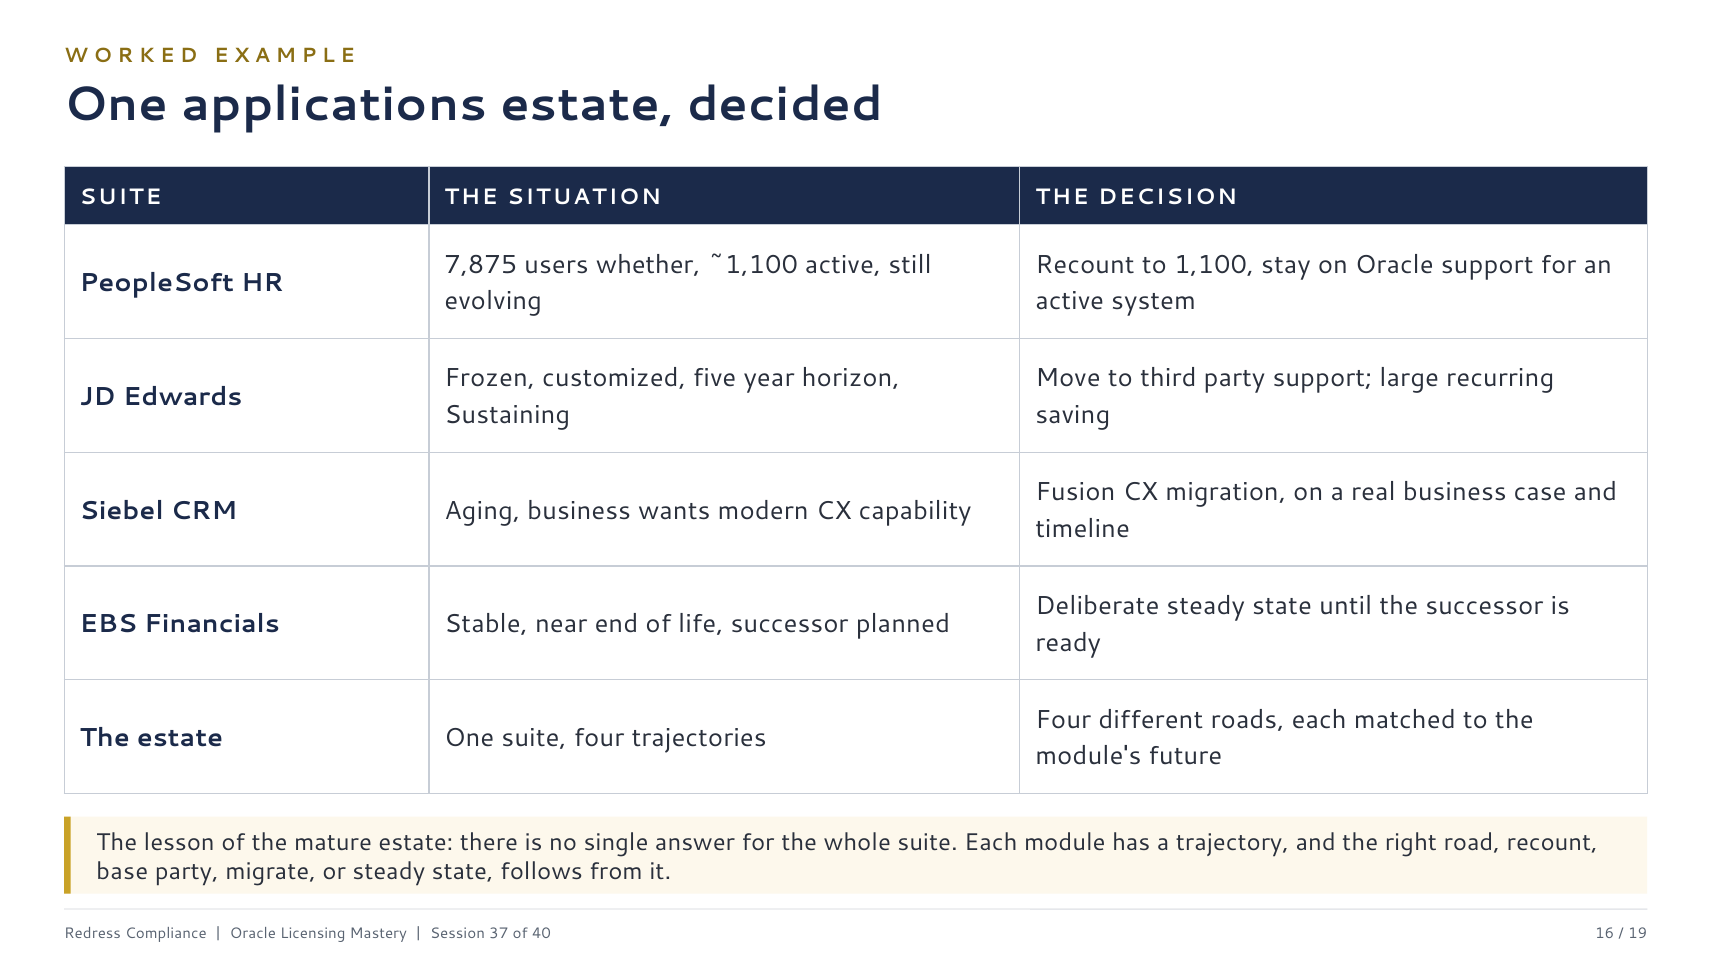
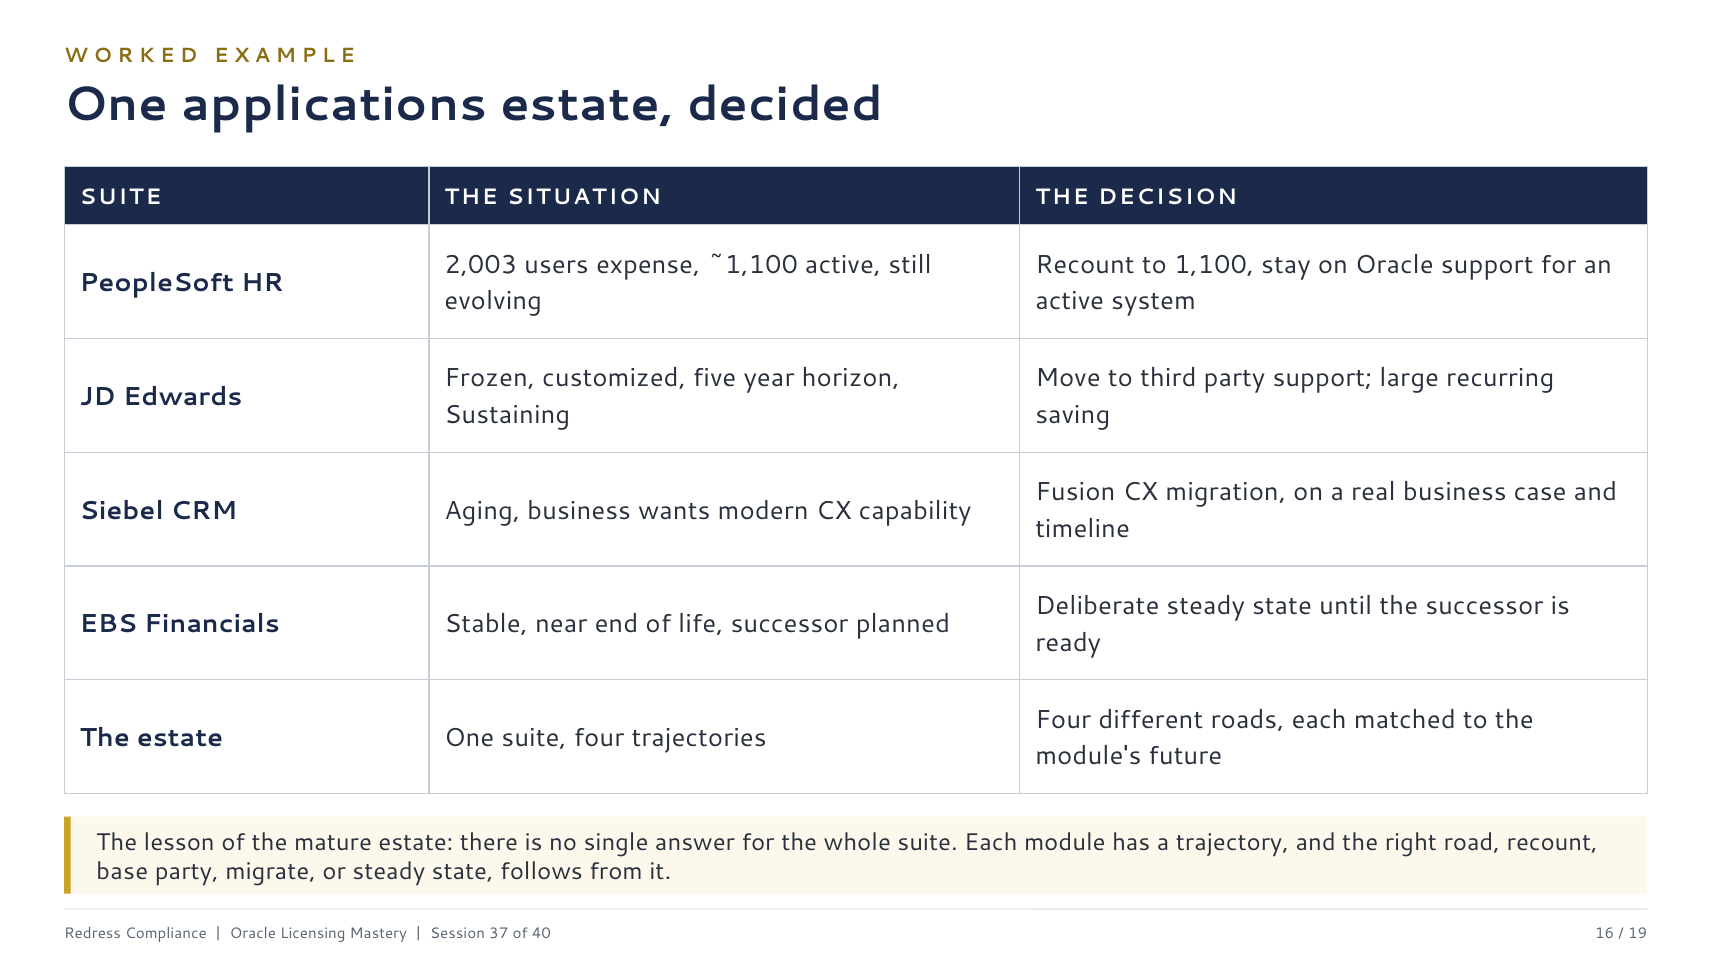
7,875: 7,875 -> 2,003
whether: whether -> expense
